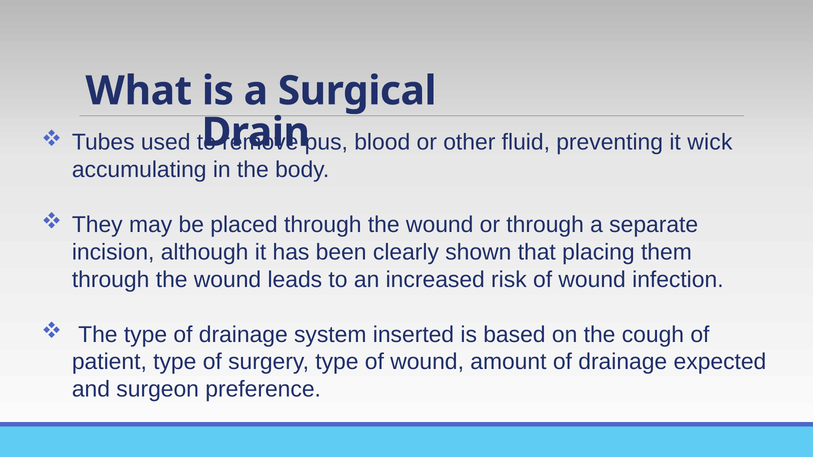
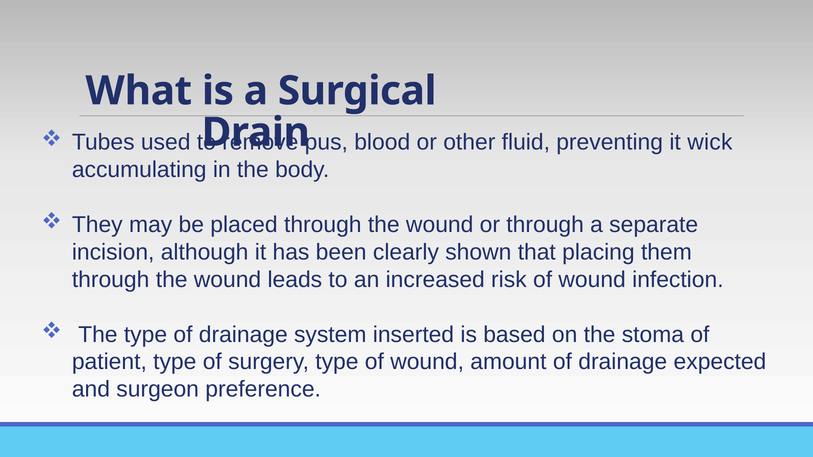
cough: cough -> stoma
